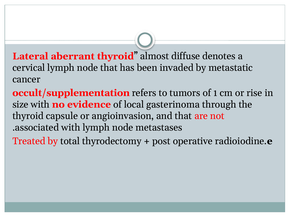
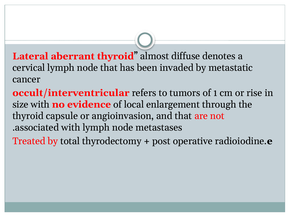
occult/supplementation: occult/supplementation -> occult/interventricular
gasterinoma: gasterinoma -> enlargement
